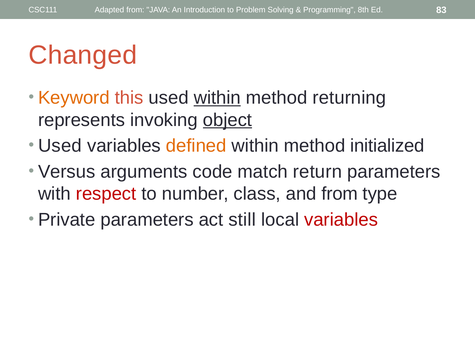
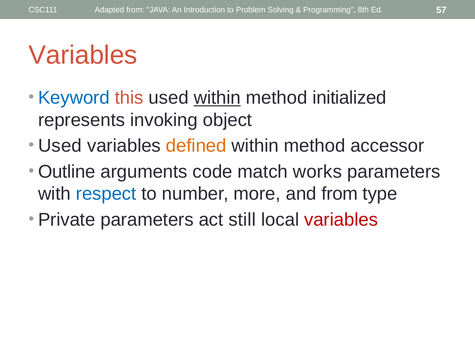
83: 83 -> 57
Changed at (83, 55): Changed -> Variables
Keyword colour: orange -> blue
returning: returning -> initialized
object underline: present -> none
initialized: initialized -> accessor
Versus: Versus -> Outline
return: return -> works
respect colour: red -> blue
class: class -> more
